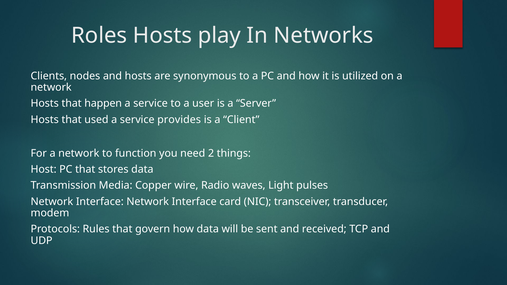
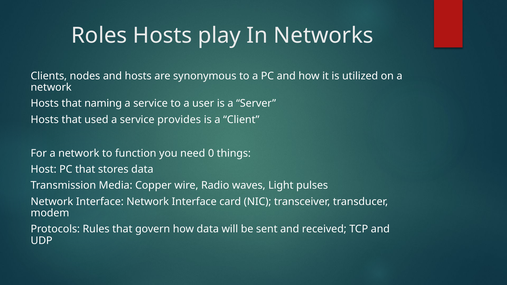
happen: happen -> naming
2: 2 -> 0
